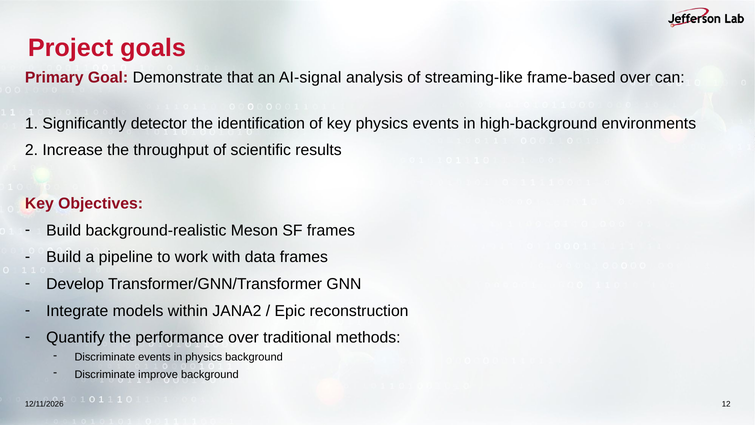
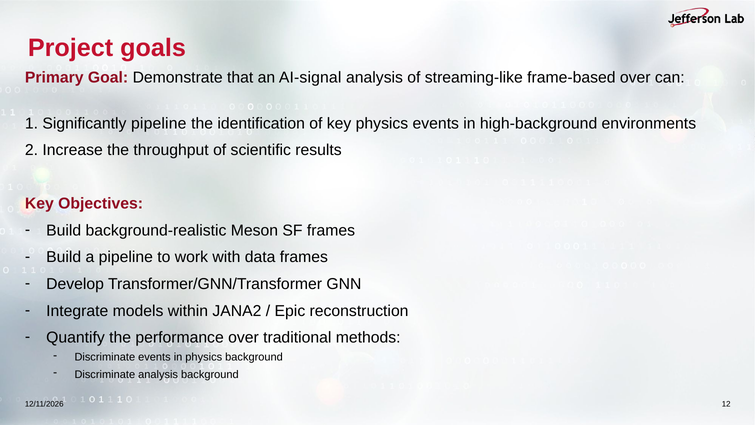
Significantly detector: detector -> pipeline
Discriminate improve: improve -> analysis
